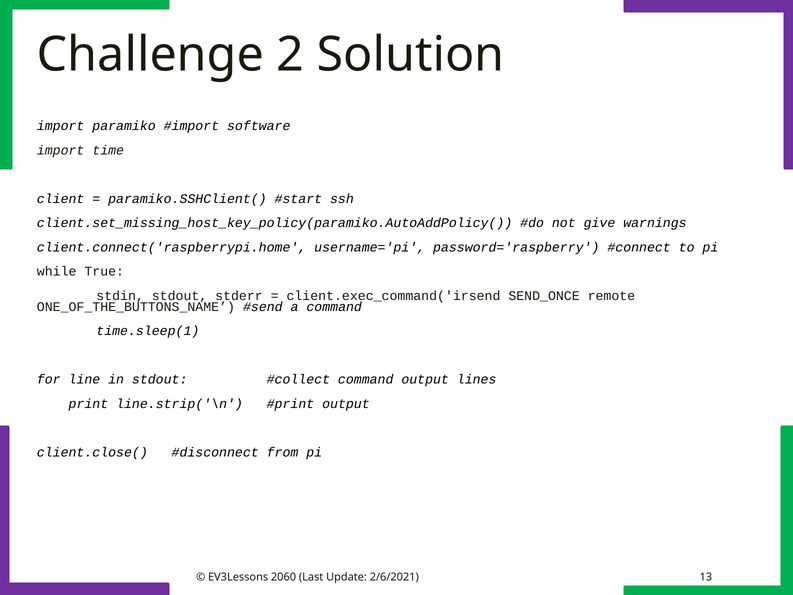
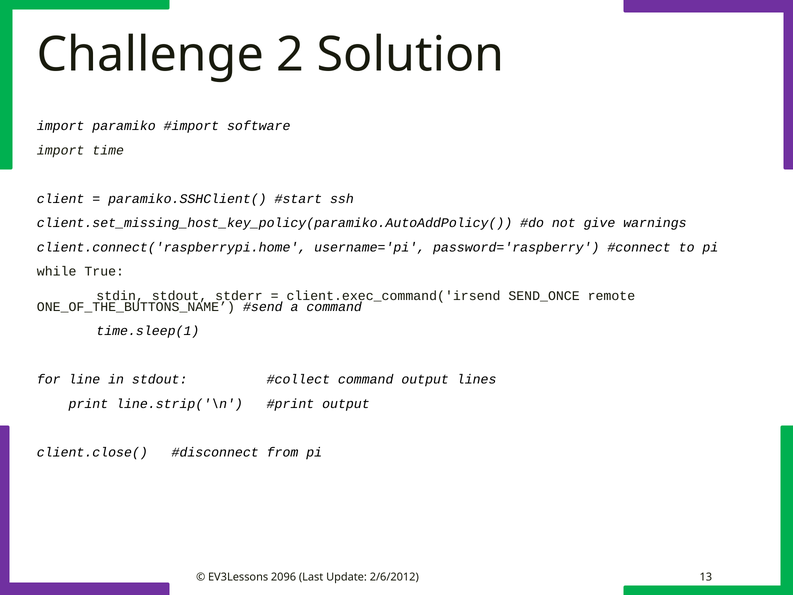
2060: 2060 -> 2096
2/6/2021: 2/6/2021 -> 2/6/2012
